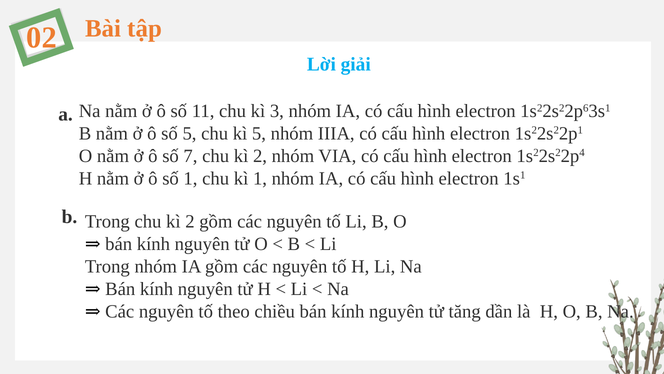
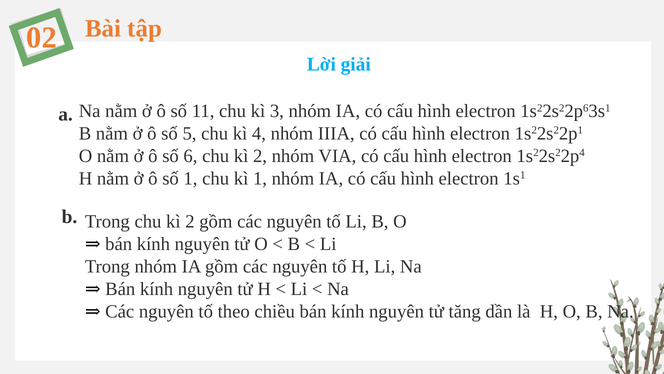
kì 5: 5 -> 4
7: 7 -> 6
